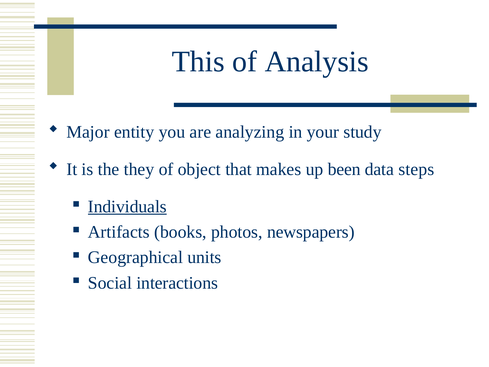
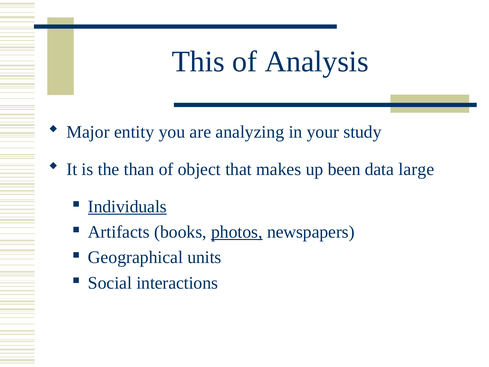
they: they -> than
steps: steps -> large
photos underline: none -> present
